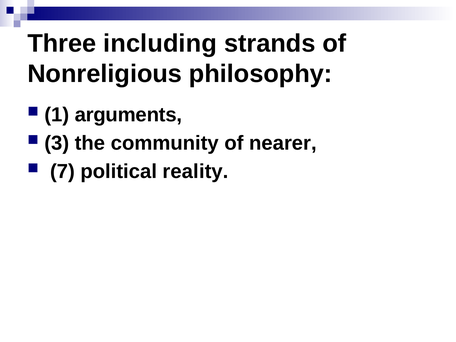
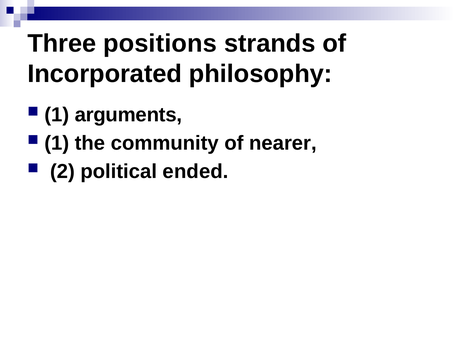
including: including -> positions
Nonreligious: Nonreligious -> Incorporated
3 at (57, 143): 3 -> 1
7: 7 -> 2
reality: reality -> ended
